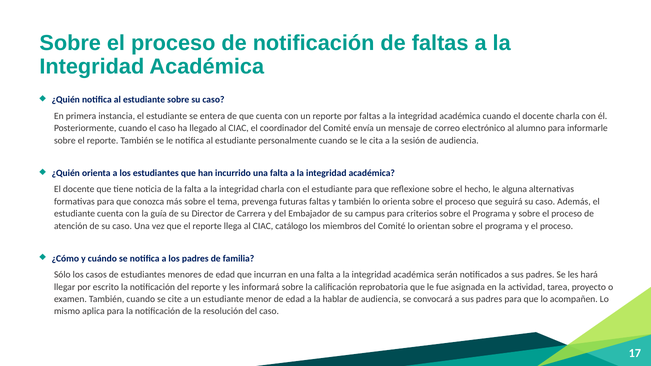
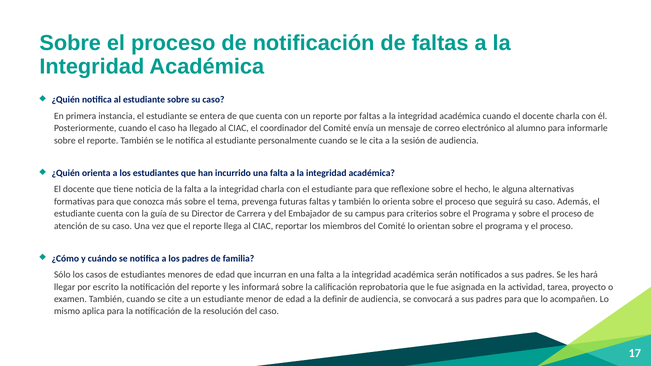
catálogo: catálogo -> reportar
hablar: hablar -> definir
